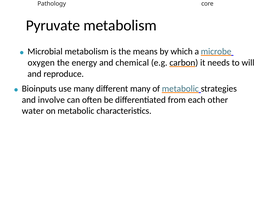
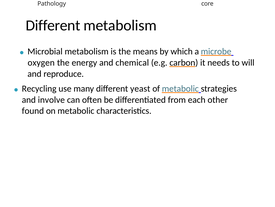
Pyruvate at (53, 25): Pyruvate -> Different
Bioinputs: Bioinputs -> Recycling
different many: many -> yeast
water: water -> found
